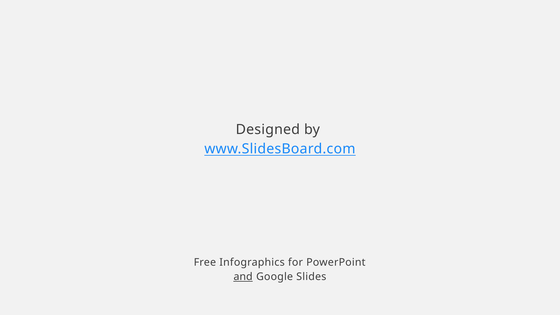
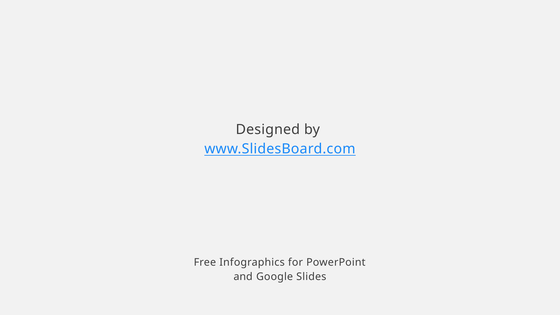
and underline: present -> none
